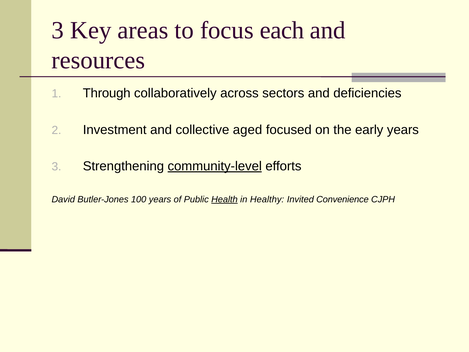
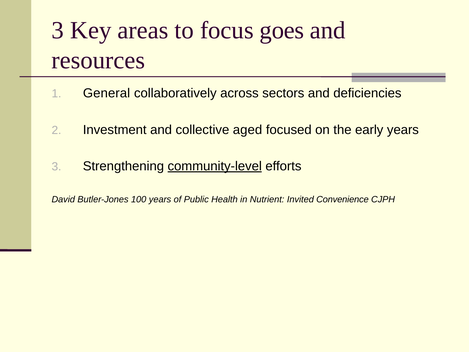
each: each -> goes
Through: Through -> General
Health underline: present -> none
Healthy: Healthy -> Nutrient
